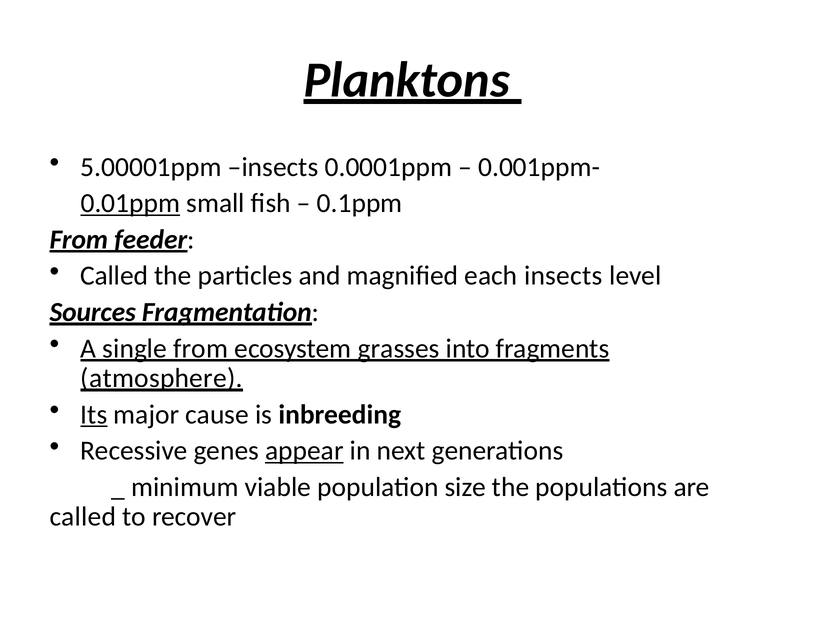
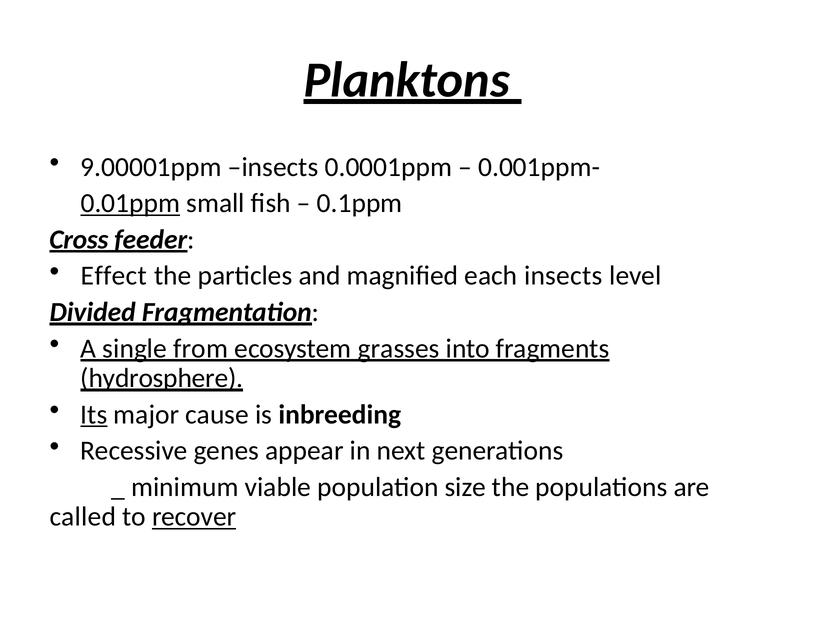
5.00001ppm: 5.00001ppm -> 9.00001ppm
From at (79, 239): From -> Cross
Called at (114, 276): Called -> Effect
Sources: Sources -> Divided
atmosphere: atmosphere -> hydrosphere
appear underline: present -> none
recover underline: none -> present
